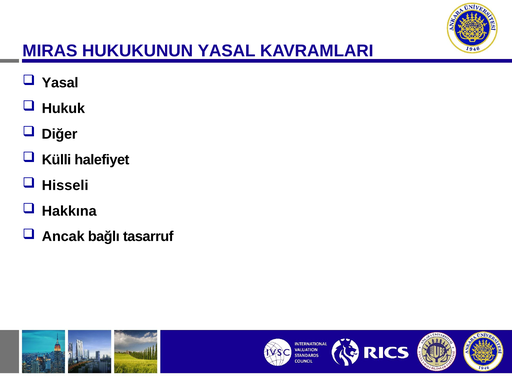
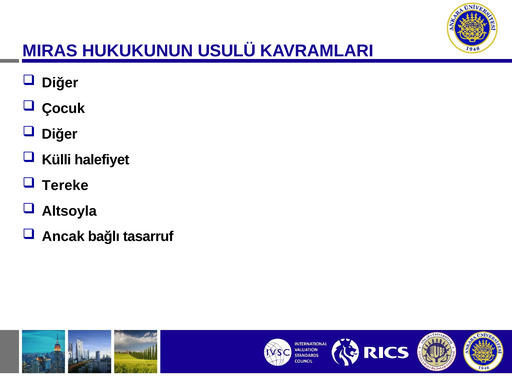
HUKUKUNUN YASAL: YASAL -> USULÜ
Yasal at (60, 83): Yasal -> Diğer
Hukuk: Hukuk -> Çocuk
Hisseli: Hisseli -> Tereke
Hakkına: Hakkına -> Altsoyla
